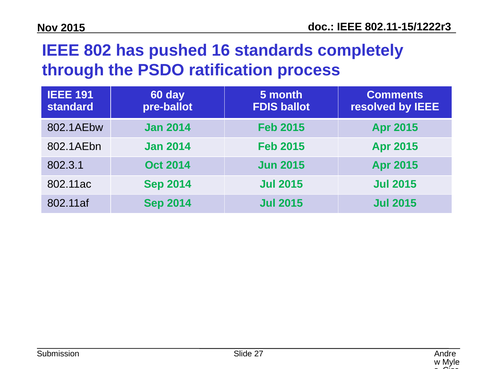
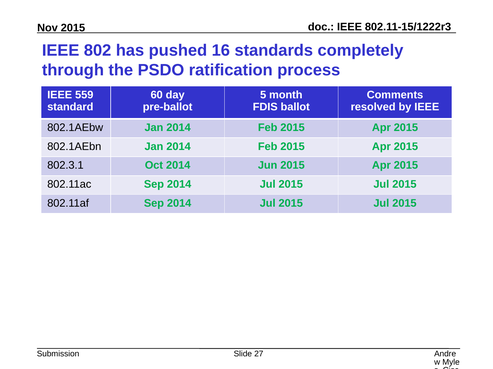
191: 191 -> 559
